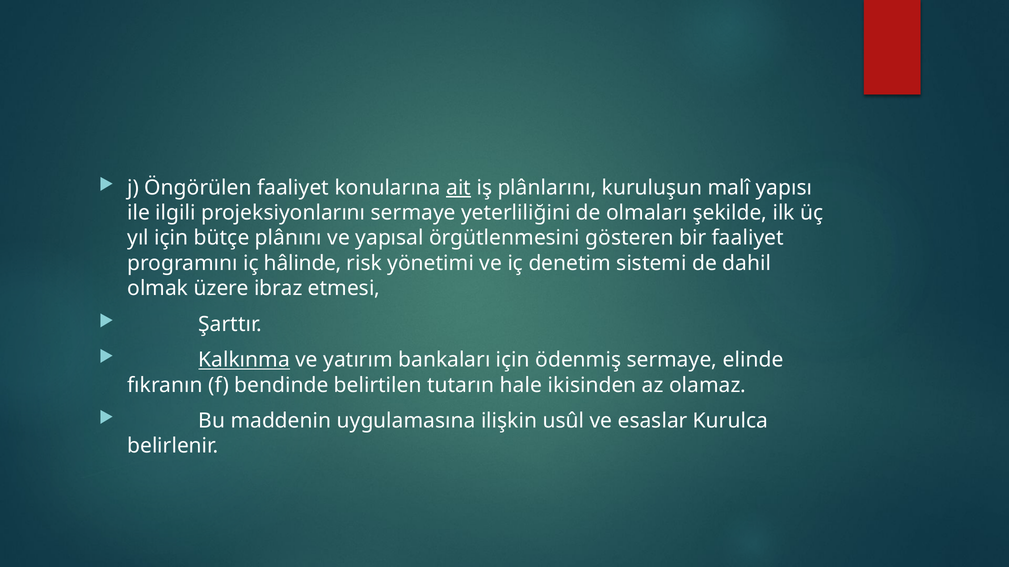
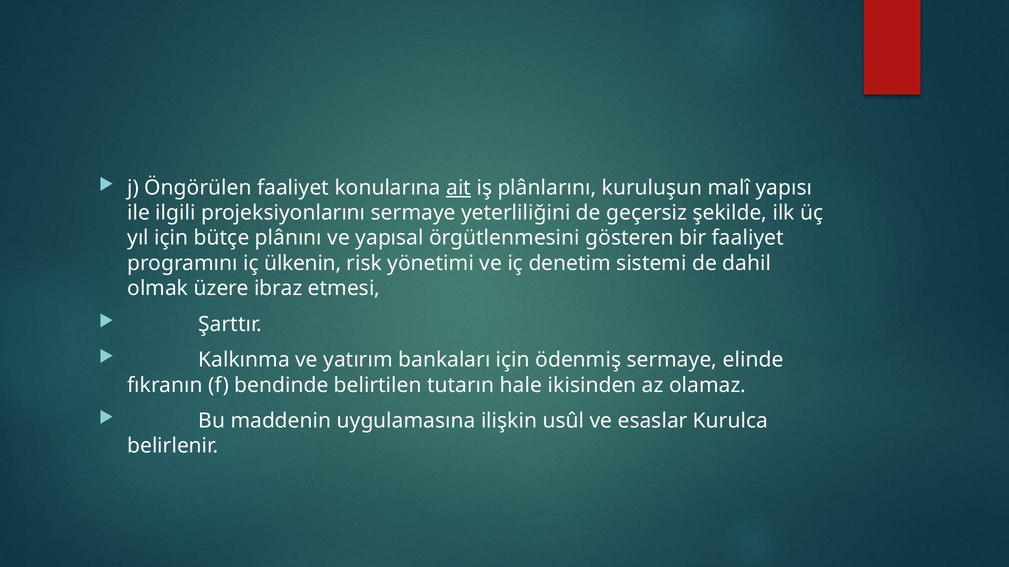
olmaları: olmaları -> geçersiz
hâlinde: hâlinde -> ülkenin
Kalkınma underline: present -> none
